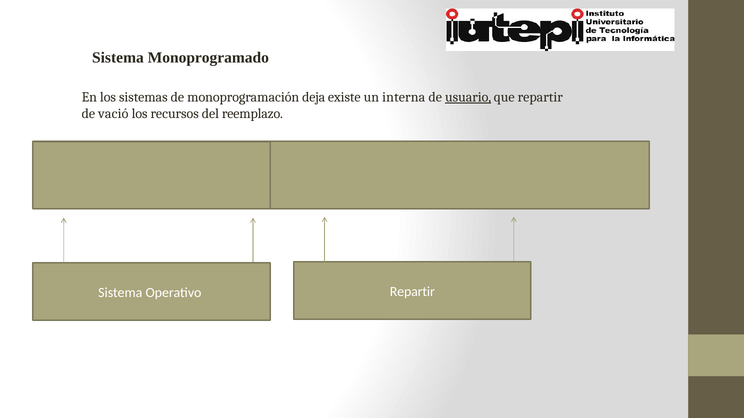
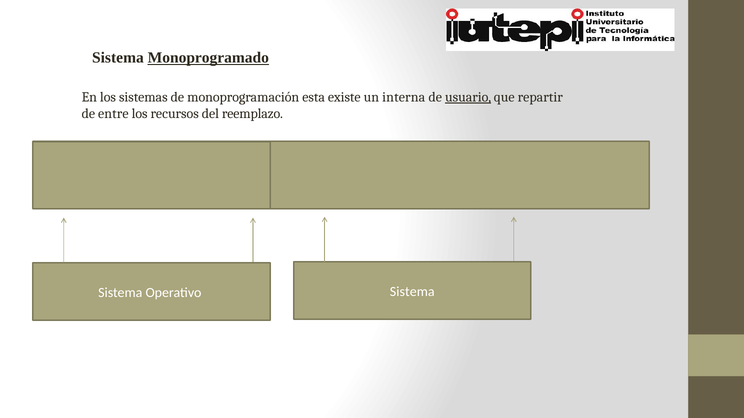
Monoprogramado underline: none -> present
deja: deja -> esta
vació: vació -> entre
Operativo Repartir: Repartir -> Sistema
